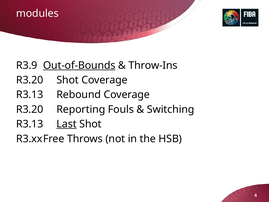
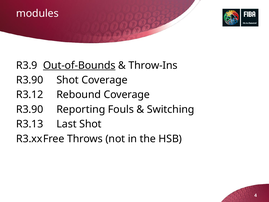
R3.20 at (30, 80): R3.20 -> R3.90
R3.13 at (30, 95): R3.13 -> R3.12
R3.20 at (30, 109): R3.20 -> R3.90
Last underline: present -> none
